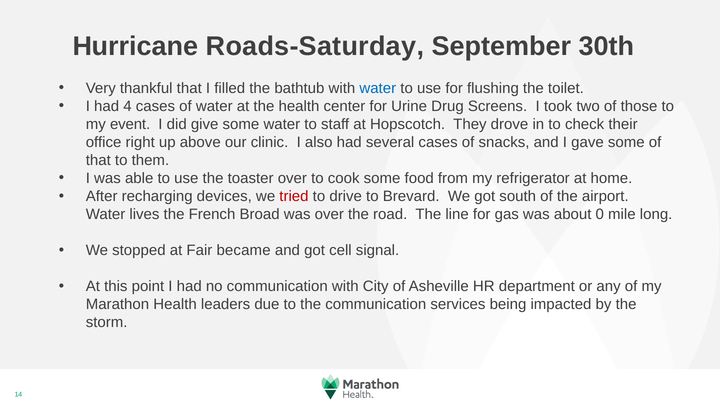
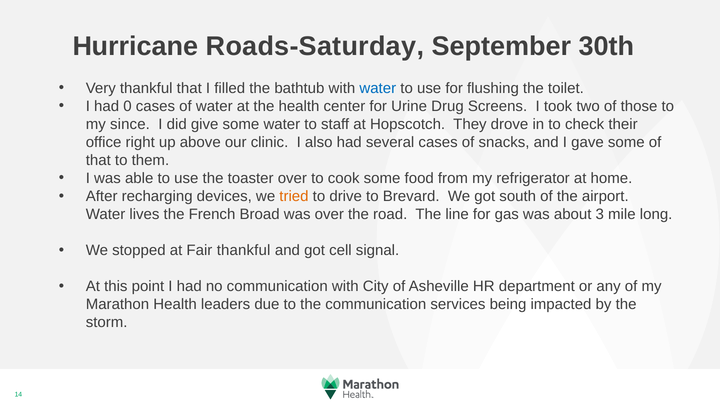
4: 4 -> 0
event: event -> since
tried colour: red -> orange
0: 0 -> 3
Fair became: became -> thankful
